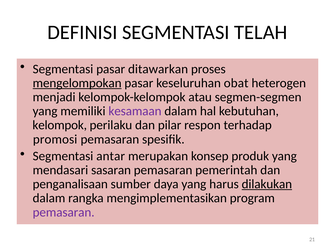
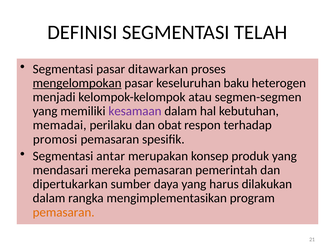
obat: obat -> baku
kelompok: kelompok -> memadai
pilar: pilar -> obat
sasaran: sasaran -> mereka
penganalisaan: penganalisaan -> dipertukarkan
dilakukan underline: present -> none
pemasaran at (64, 212) colour: purple -> orange
